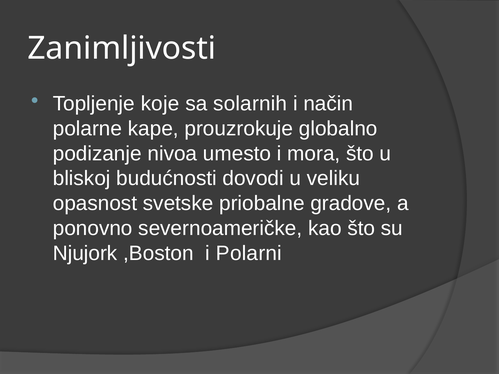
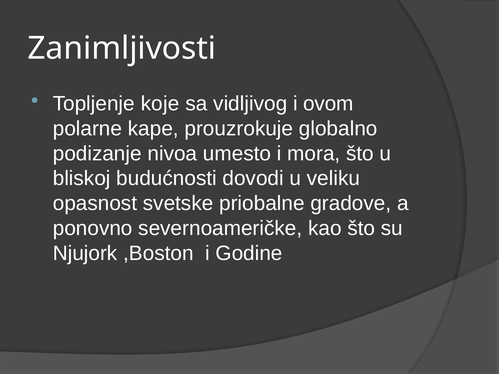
solarnih: solarnih -> vidljivog
način: način -> ovom
Polarni: Polarni -> Godine
